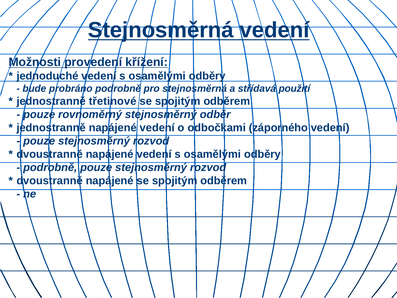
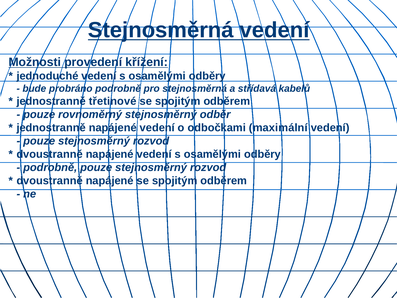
použití: použití -> kabelů
záporného: záporného -> maximální
